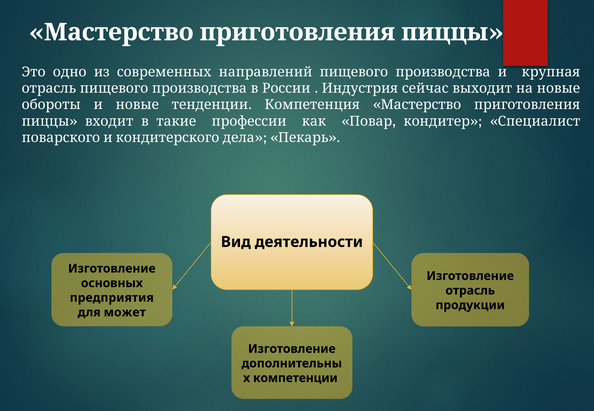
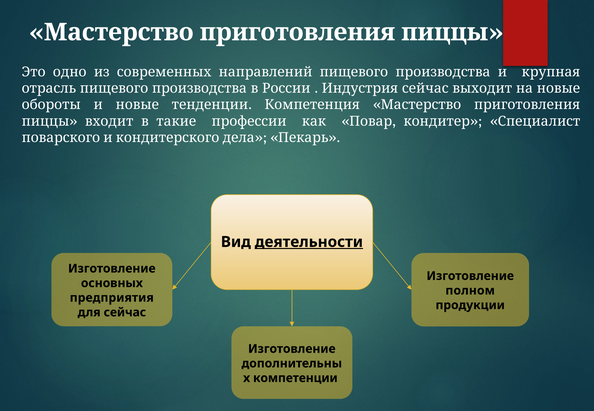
деятельности underline: none -> present
отрасль at (470, 291): отрасль -> полном
для может: может -> сейчас
